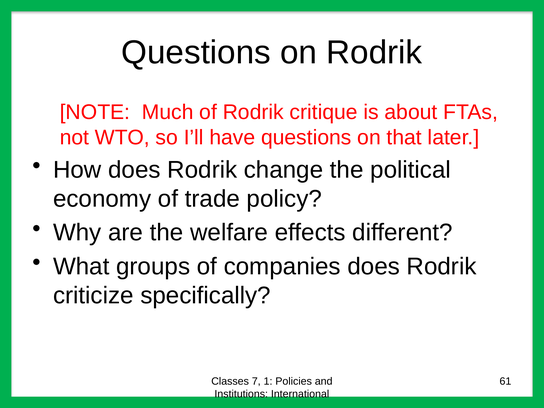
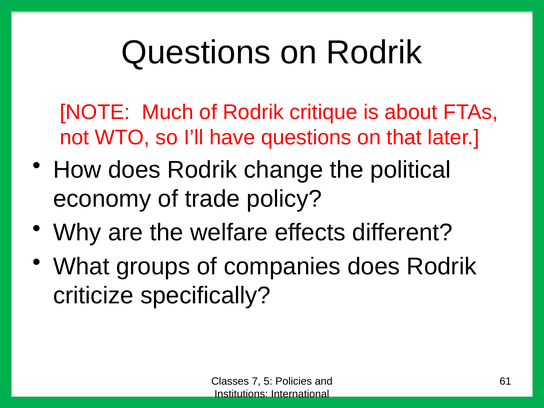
1: 1 -> 5
